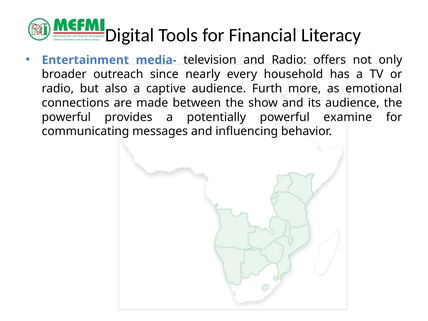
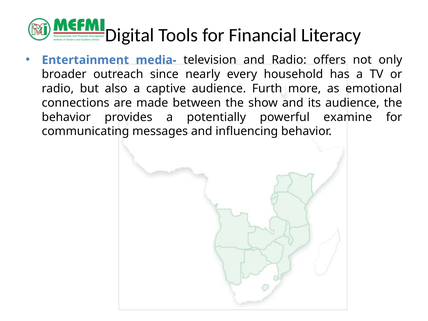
powerful at (66, 117): powerful -> behavior
